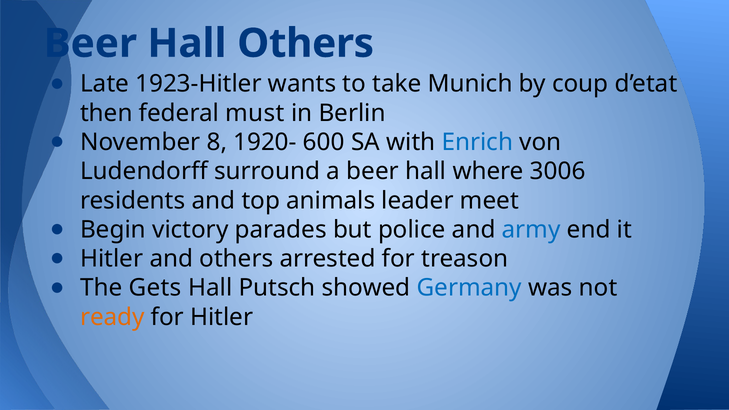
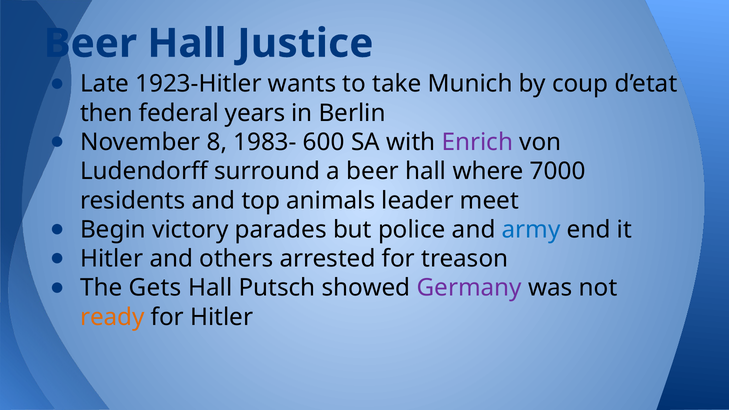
Hall Others: Others -> Justice
must: must -> years
1920-: 1920- -> 1983-
Enrich colour: blue -> purple
3006: 3006 -> 7000
Germany colour: blue -> purple
